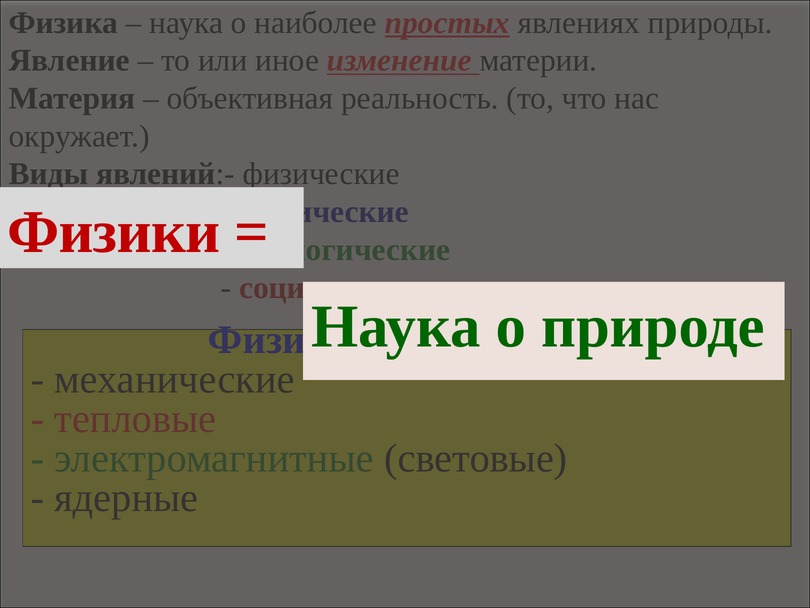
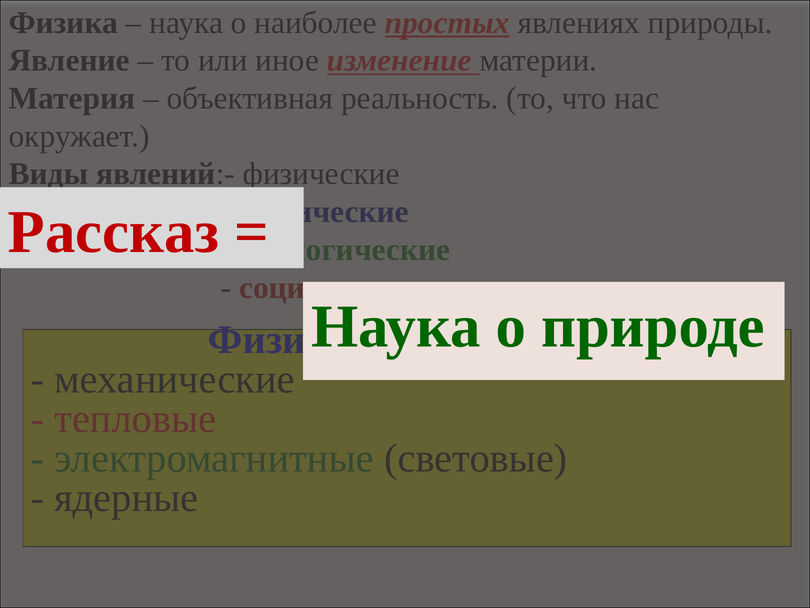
Физики: Физики -> Рассказ
